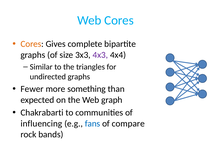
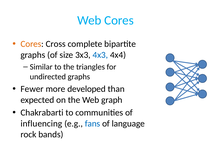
Gives: Gives -> Cross
4x3 colour: purple -> blue
something: something -> developed
compare: compare -> language
